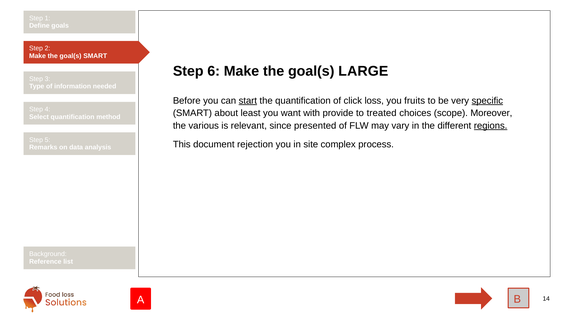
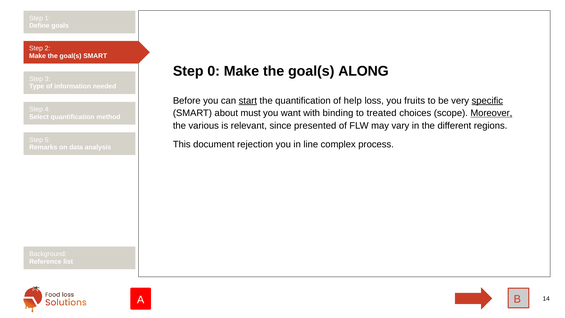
6: 6 -> 0
LARGE: LARGE -> ALONG
click: click -> help
least: least -> must
provide: provide -> binding
Moreover underline: none -> present
regions underline: present -> none
site: site -> line
